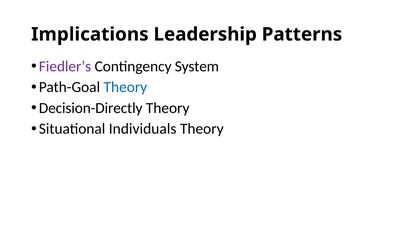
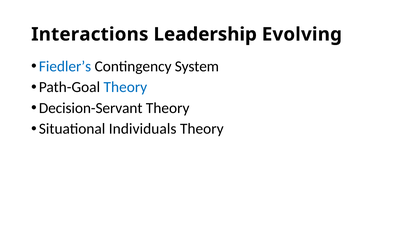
Implications: Implications -> Interactions
Patterns: Patterns -> Evolving
Fiedler’s colour: purple -> blue
Decision-Directly: Decision-Directly -> Decision-Servant
